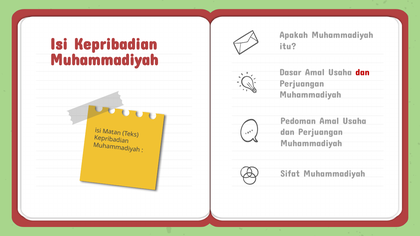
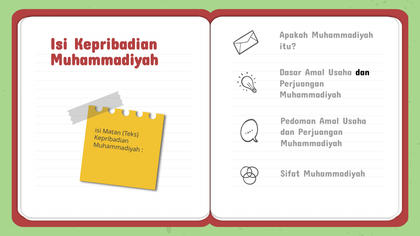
dan at (363, 73) colour: red -> black
